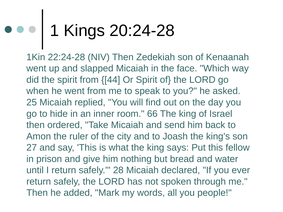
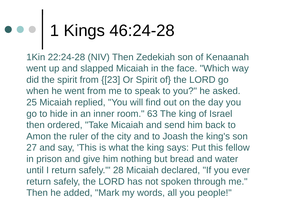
20:24-28: 20:24-28 -> 46:24-28
44: 44 -> 23
66: 66 -> 63
